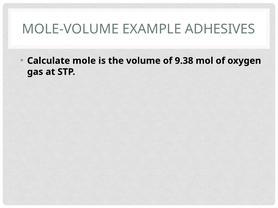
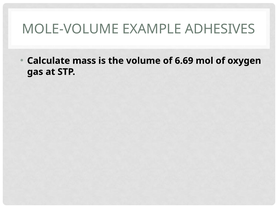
mole: mole -> mass
9.38: 9.38 -> 6.69
